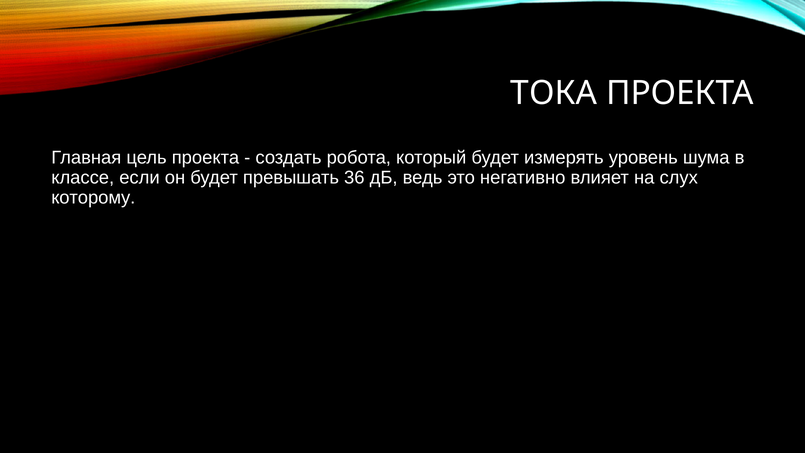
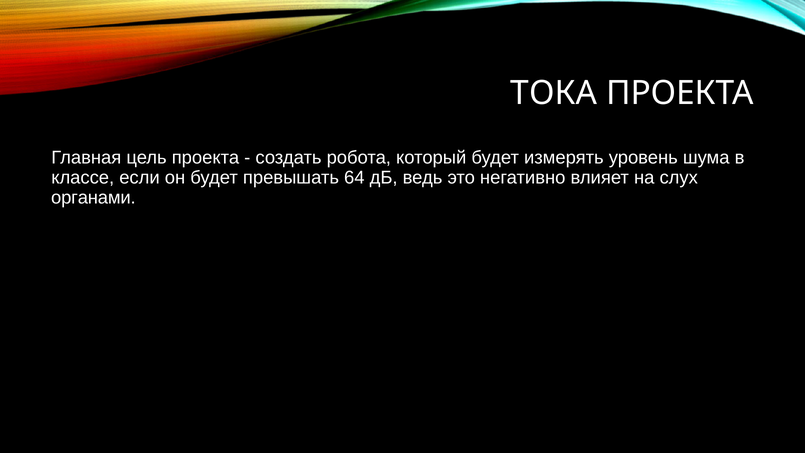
36: 36 -> 64
которому: которому -> органами
